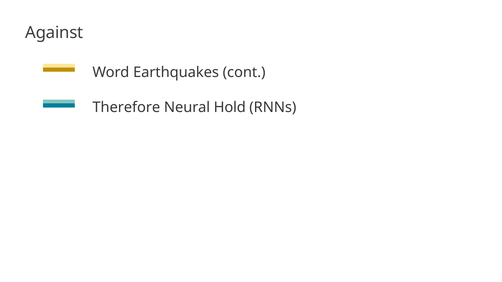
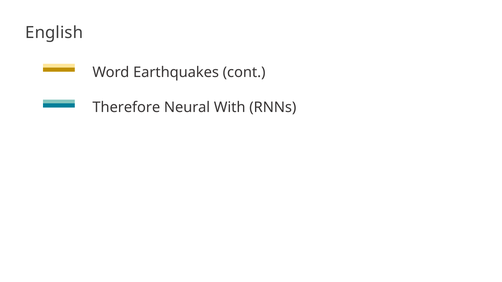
Against: Against -> English
Hold: Hold -> With
